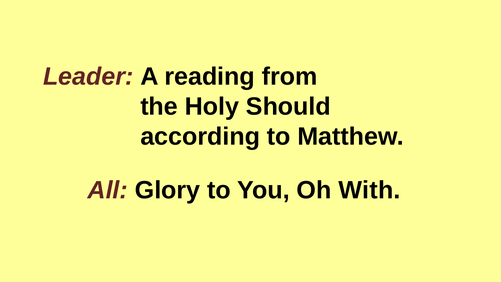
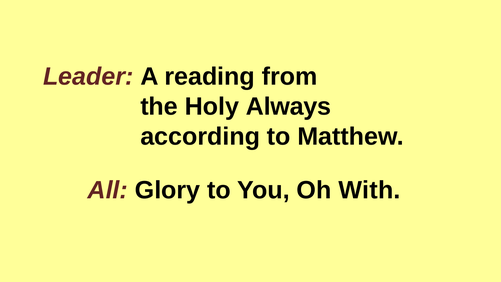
Should: Should -> Always
